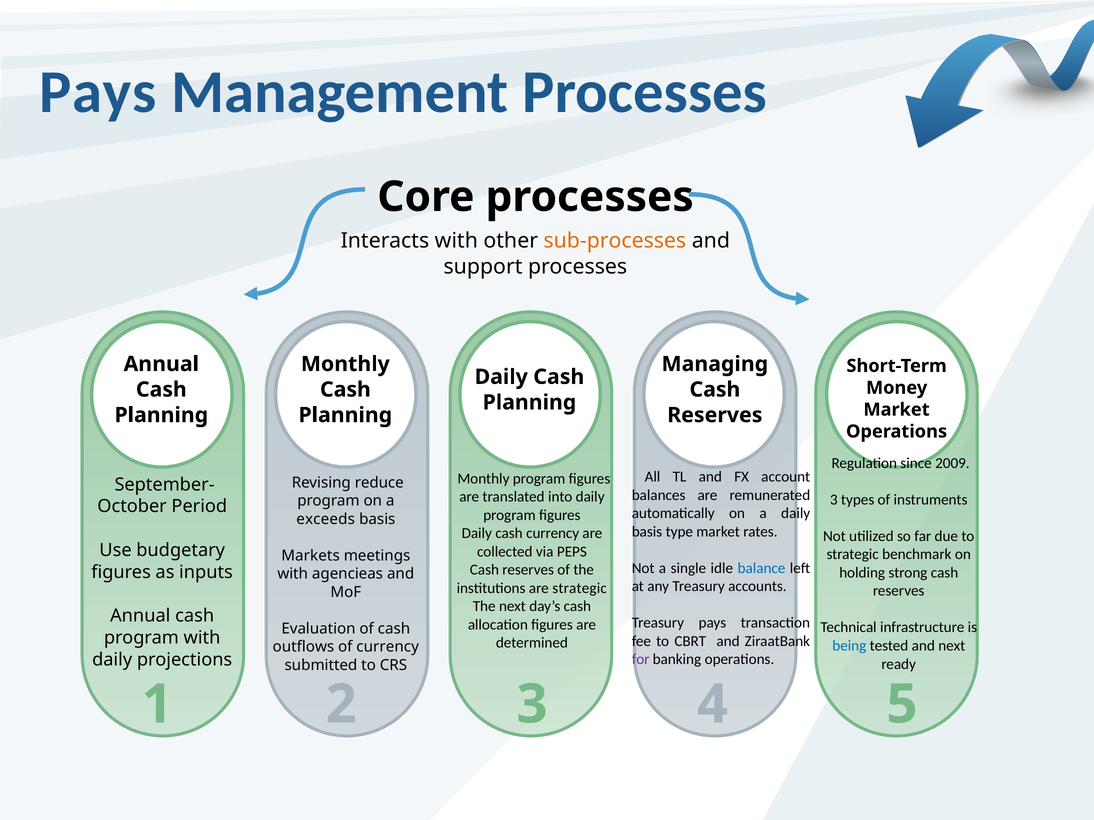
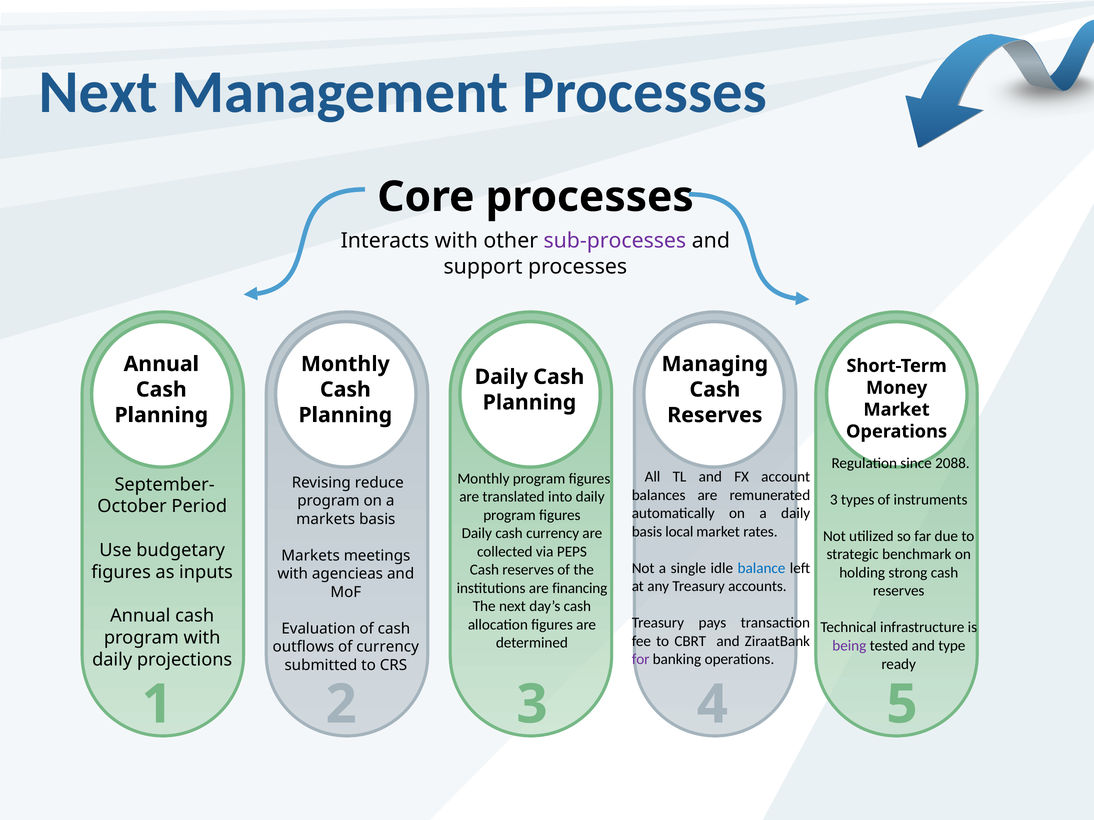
Pays at (98, 92): Pays -> Next
sub-processes colour: orange -> purple
2009: 2009 -> 2088
exceeds at (326, 519): exceeds -> markets
type: type -> local
are strategic: strategic -> financing
being colour: blue -> purple
and next: next -> type
